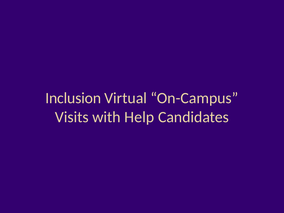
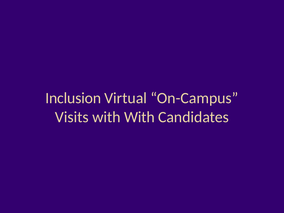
with Help: Help -> With
